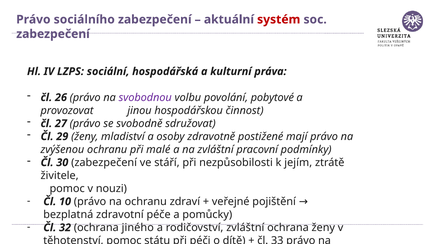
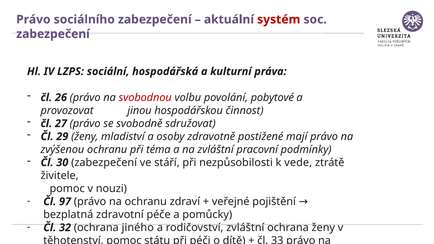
svobodnou colour: purple -> red
malé: malé -> téma
jejím: jejím -> vede
10: 10 -> 97
